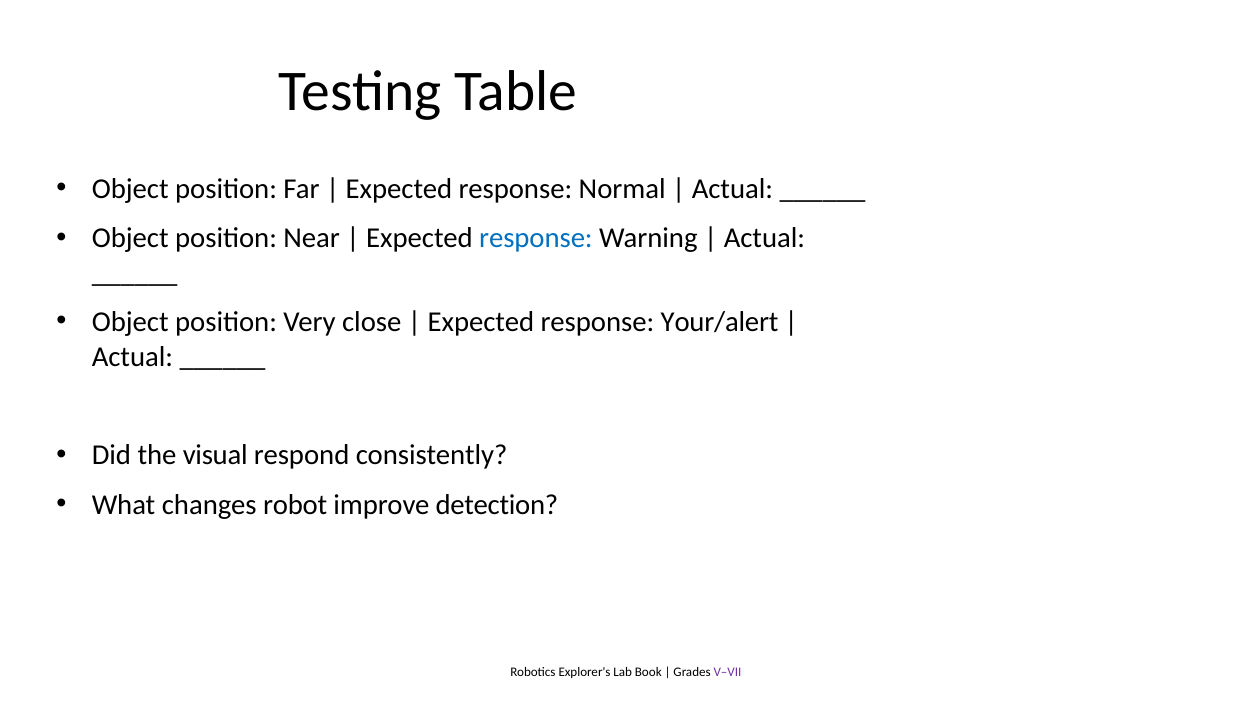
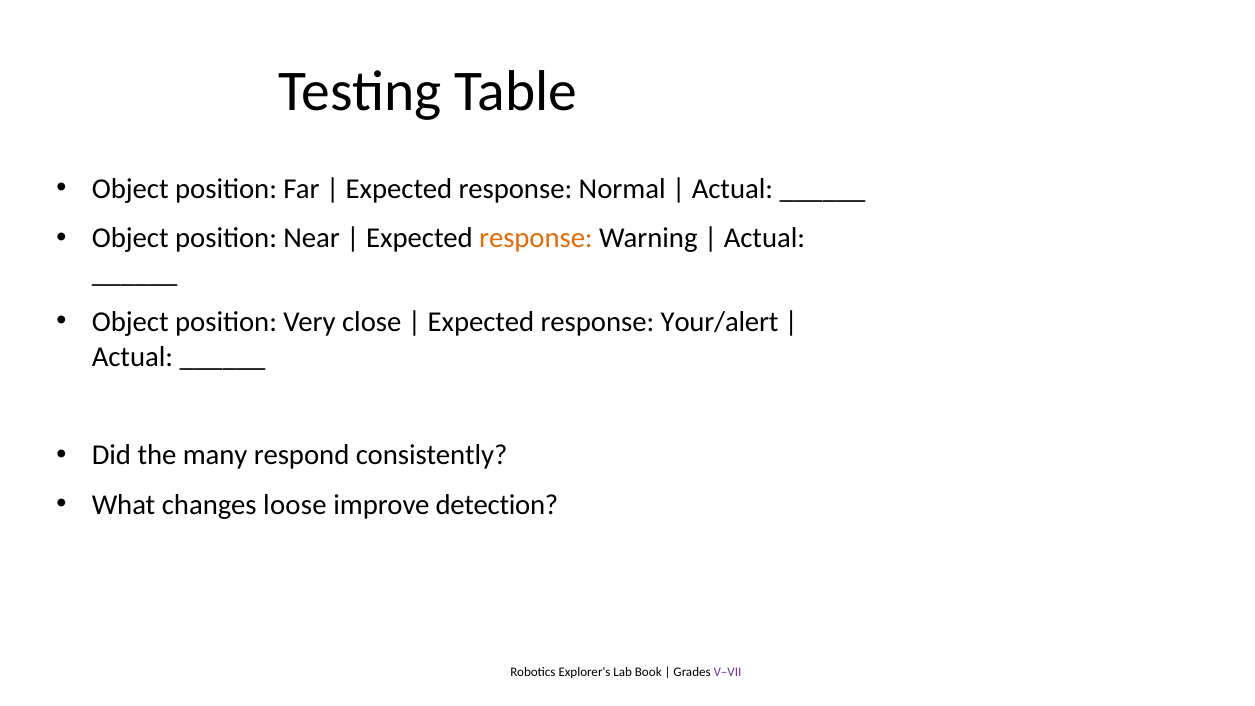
response at (536, 238) colour: blue -> orange
visual: visual -> many
robot: robot -> loose
